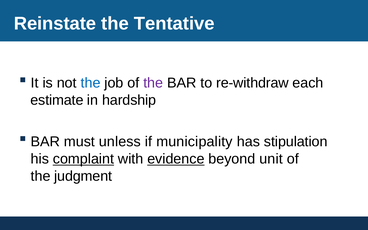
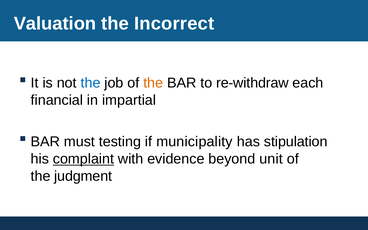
Reinstate: Reinstate -> Valuation
Tentative: Tentative -> Incorrect
the at (153, 83) colour: purple -> orange
estimate: estimate -> financial
hardship: hardship -> impartial
unless: unless -> testing
evidence underline: present -> none
